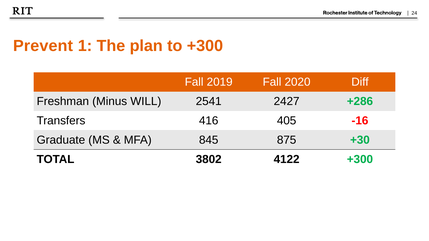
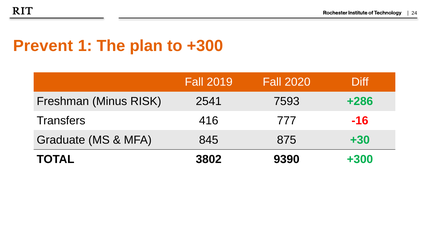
WILL: WILL -> RISK
2427: 2427 -> 7593
405: 405 -> 777
4122: 4122 -> 9390
